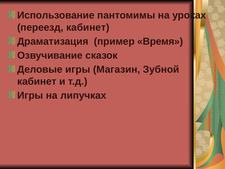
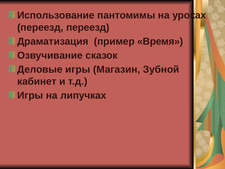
переезд кабинет: кабинет -> переезд
